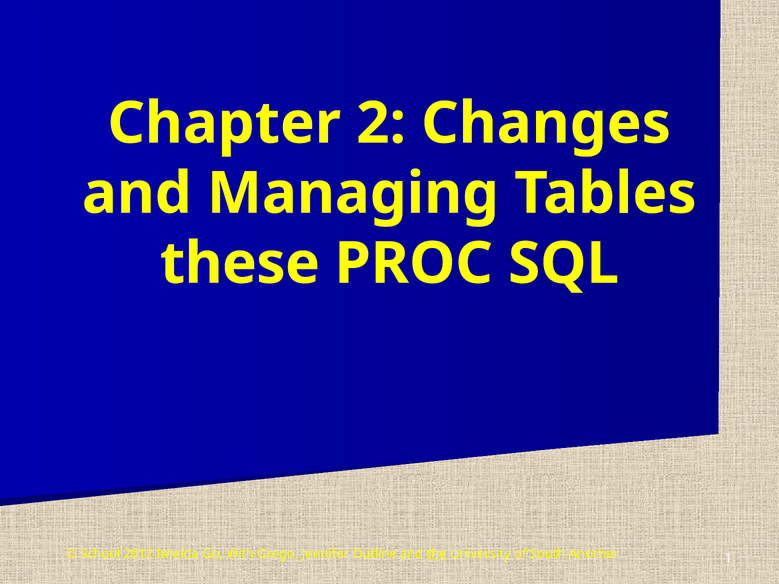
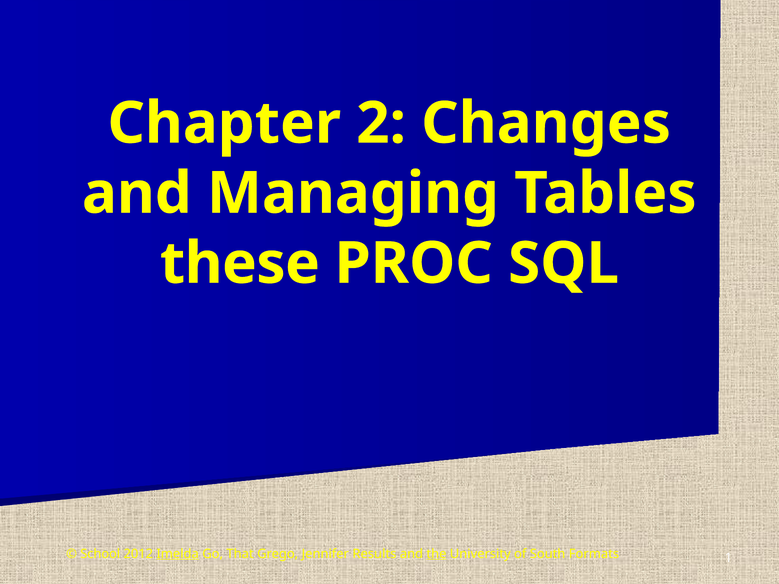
Imelda underline: none -> present
With: With -> That
Outline: Outline -> Results
Another: Another -> Formats
